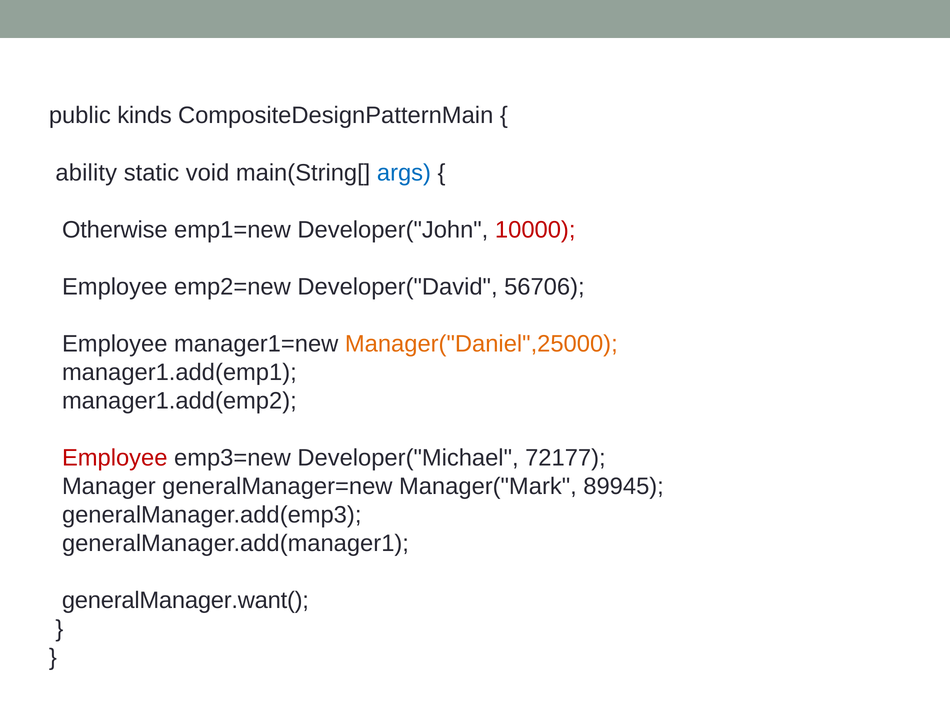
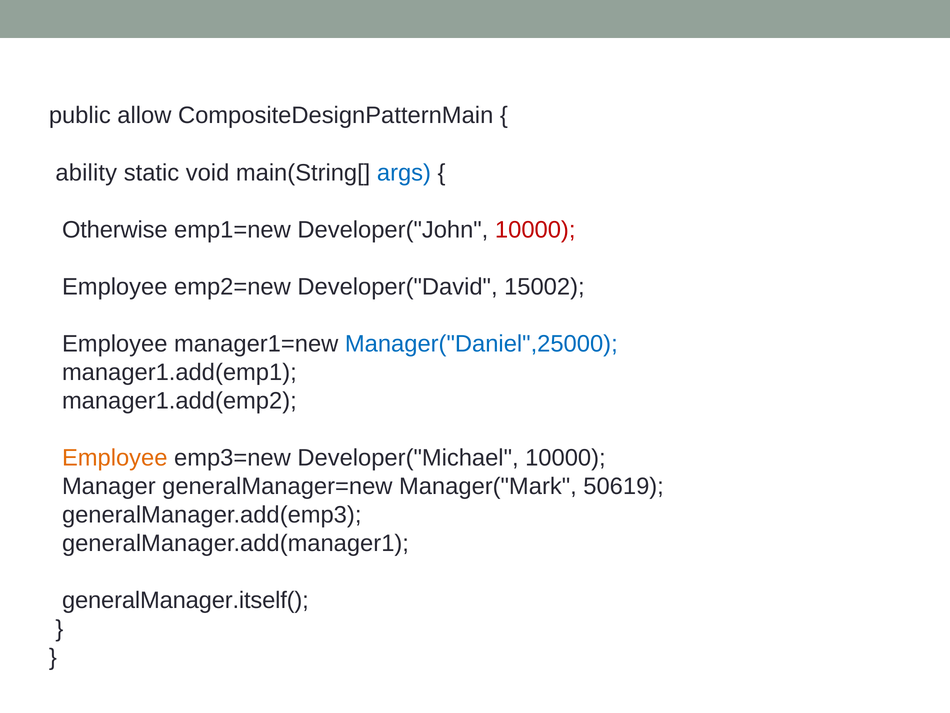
kinds: kinds -> allow
56706: 56706 -> 15002
Manager("Daniel",25000 colour: orange -> blue
Employee at (115, 458) colour: red -> orange
Developer("Michael 72177: 72177 -> 10000
89945: 89945 -> 50619
generalManager.want(: generalManager.want( -> generalManager.itself(
